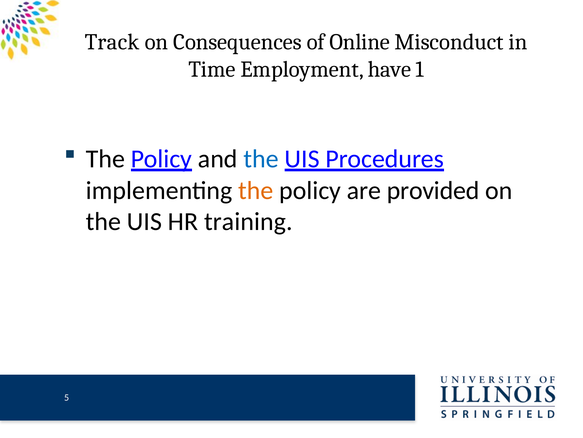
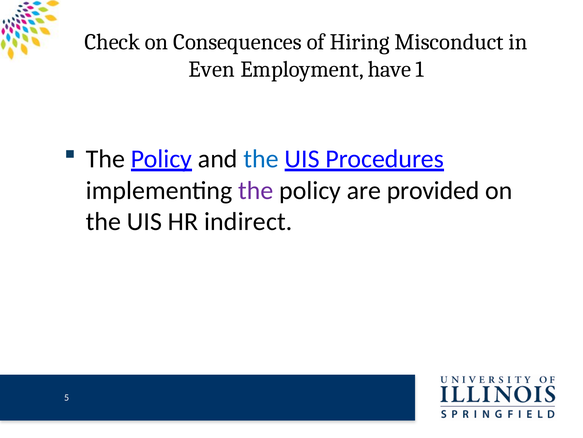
Track: Track -> Check
Online: Online -> Hiring
Time: Time -> Even
the at (256, 190) colour: orange -> purple
training: training -> indirect
